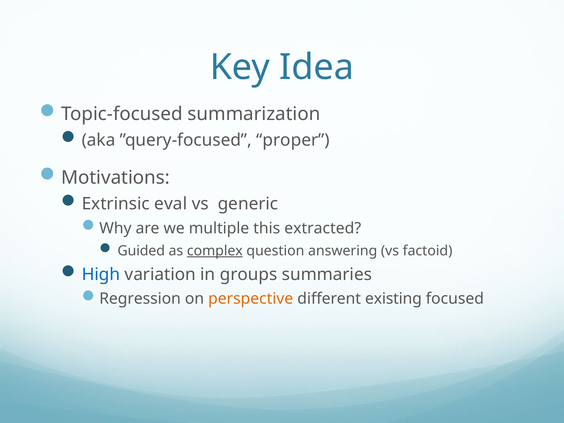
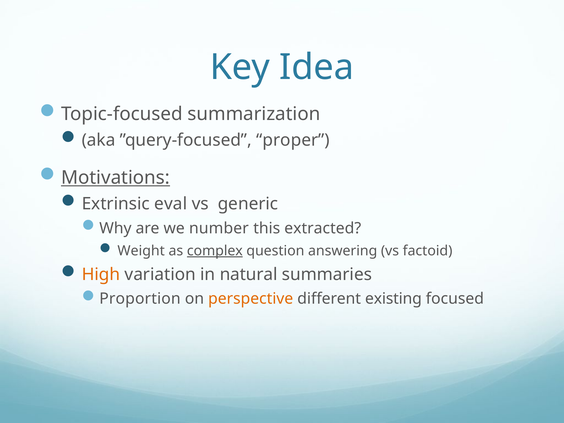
Motivations underline: none -> present
multiple: multiple -> number
Guided: Guided -> Weight
High colour: blue -> orange
groups: groups -> natural
Regression: Regression -> Proportion
